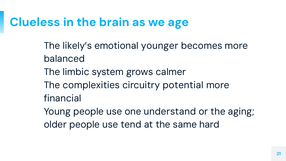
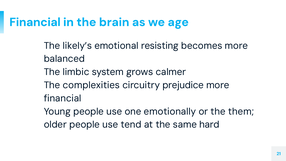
Clueless at (35, 22): Clueless -> Financial
younger: younger -> resisting
potential: potential -> prejudice
understand: understand -> emotionally
aging: aging -> them
